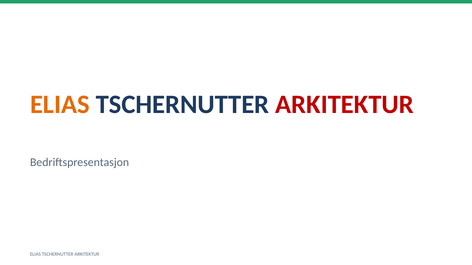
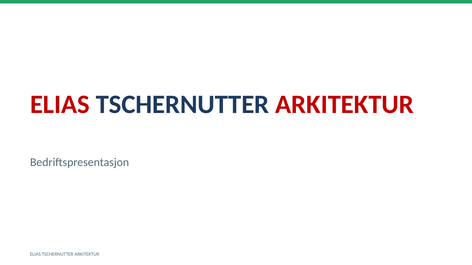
ELIAS at (60, 105) colour: orange -> red
